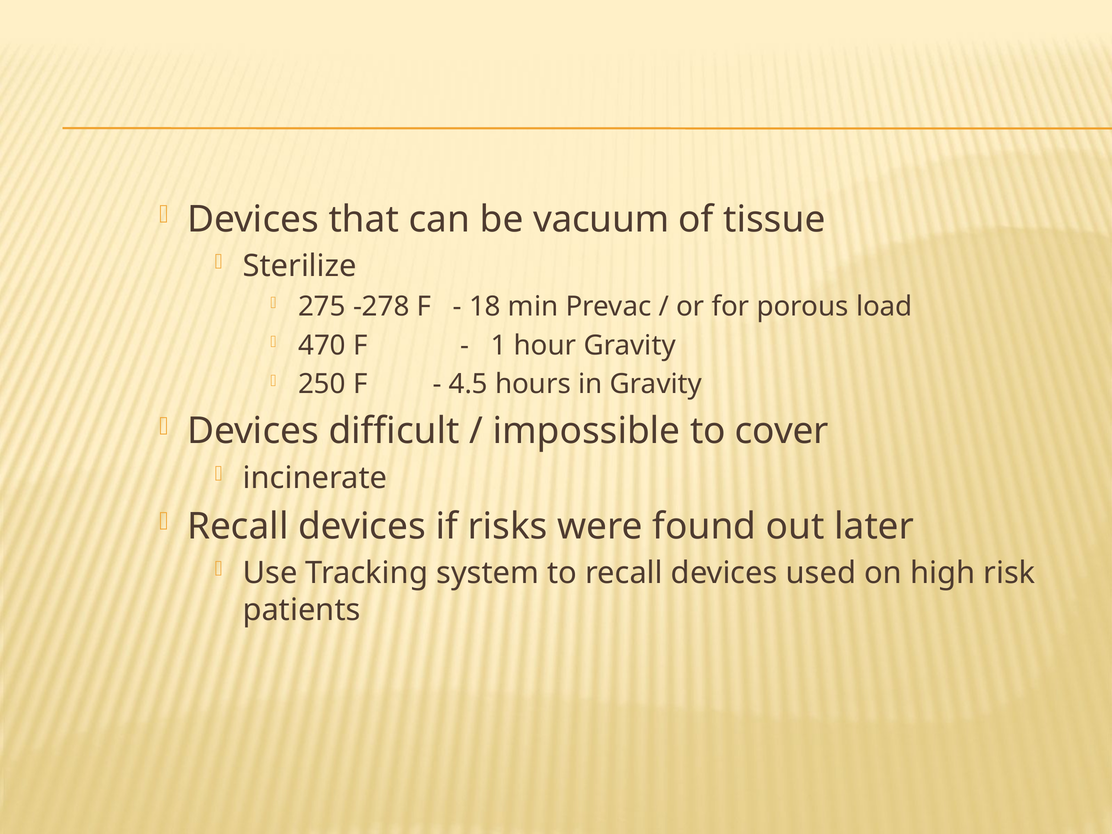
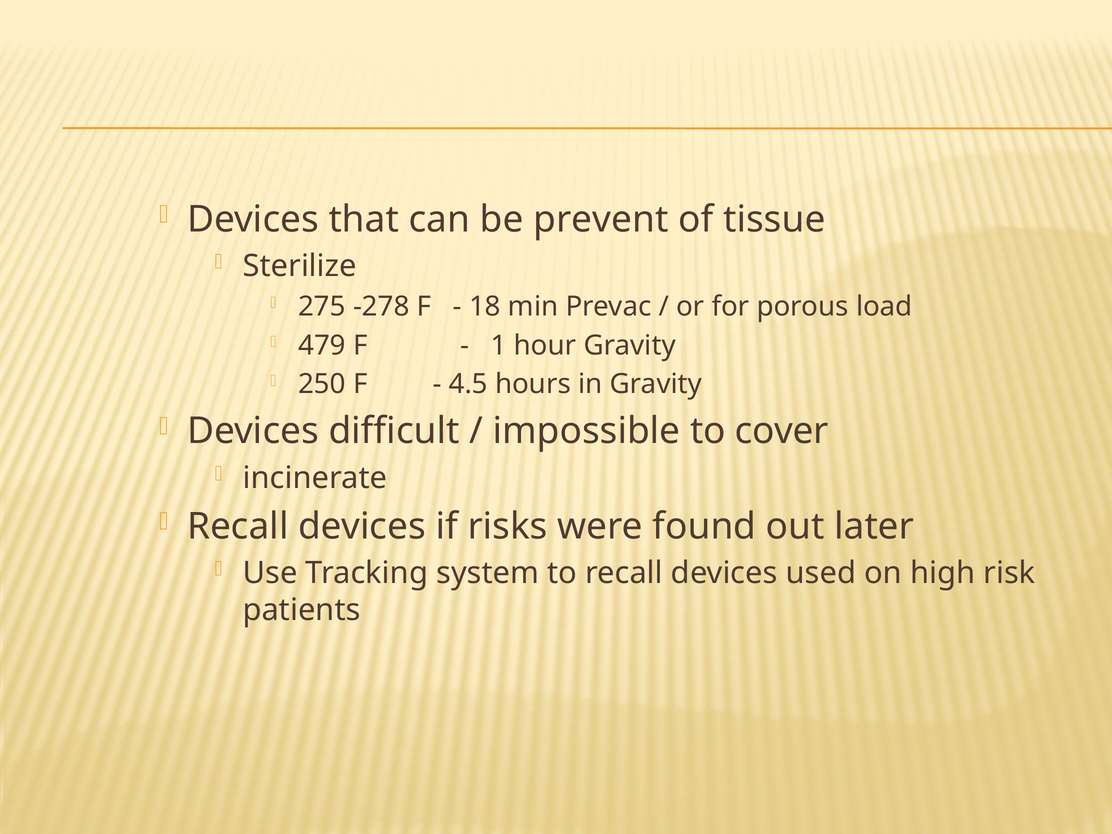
vacuum: vacuum -> prevent
470: 470 -> 479
